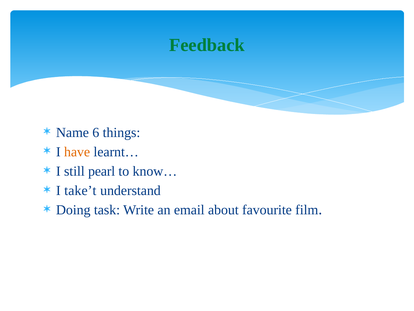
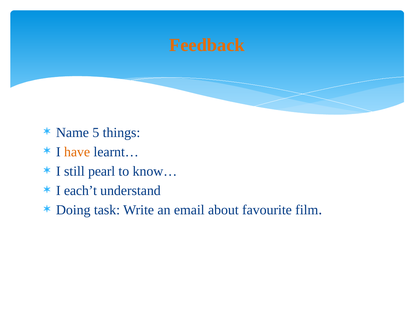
Feedback colour: green -> orange
6: 6 -> 5
take’t: take’t -> each’t
